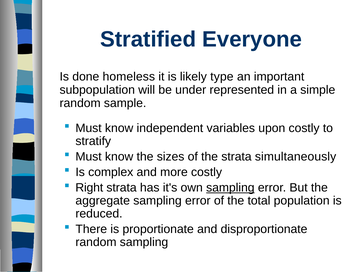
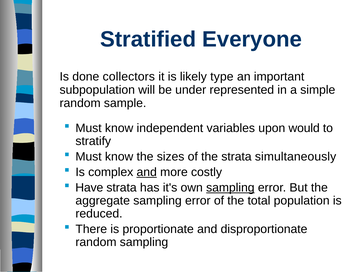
homeless: homeless -> collectors
upon costly: costly -> would
and at (147, 172) underline: none -> present
Right: Right -> Have
